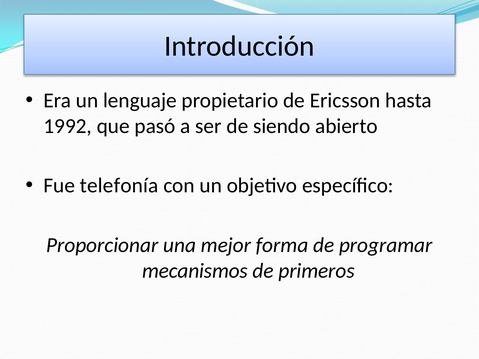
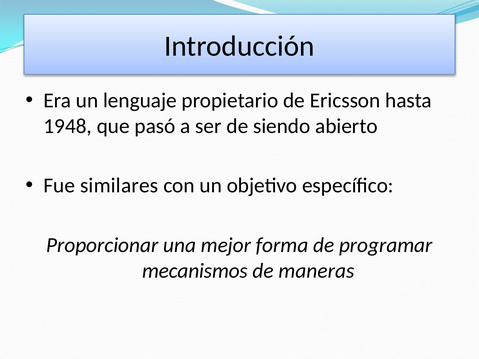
1992: 1992 -> 1948
telefonía: telefonía -> similares
primeros: primeros -> maneras
